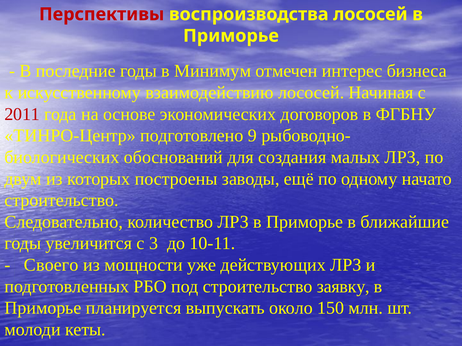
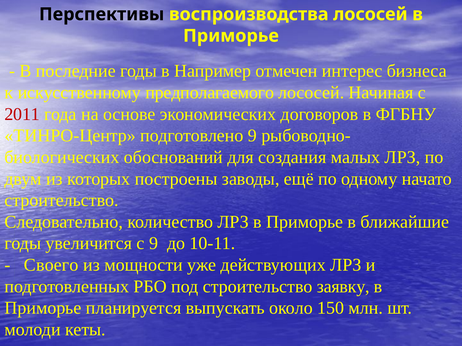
Перспективы colour: red -> black
Минимум: Минимум -> Например
взаимодействию: взаимодействию -> предполагаемого
с 3: 3 -> 9
